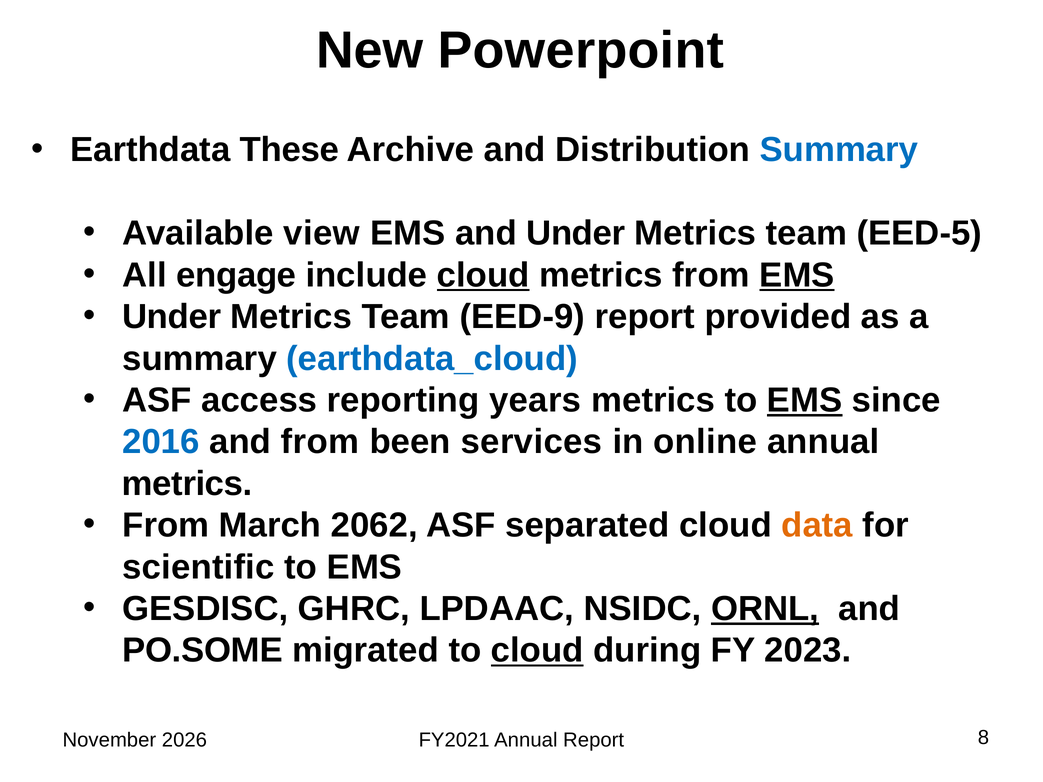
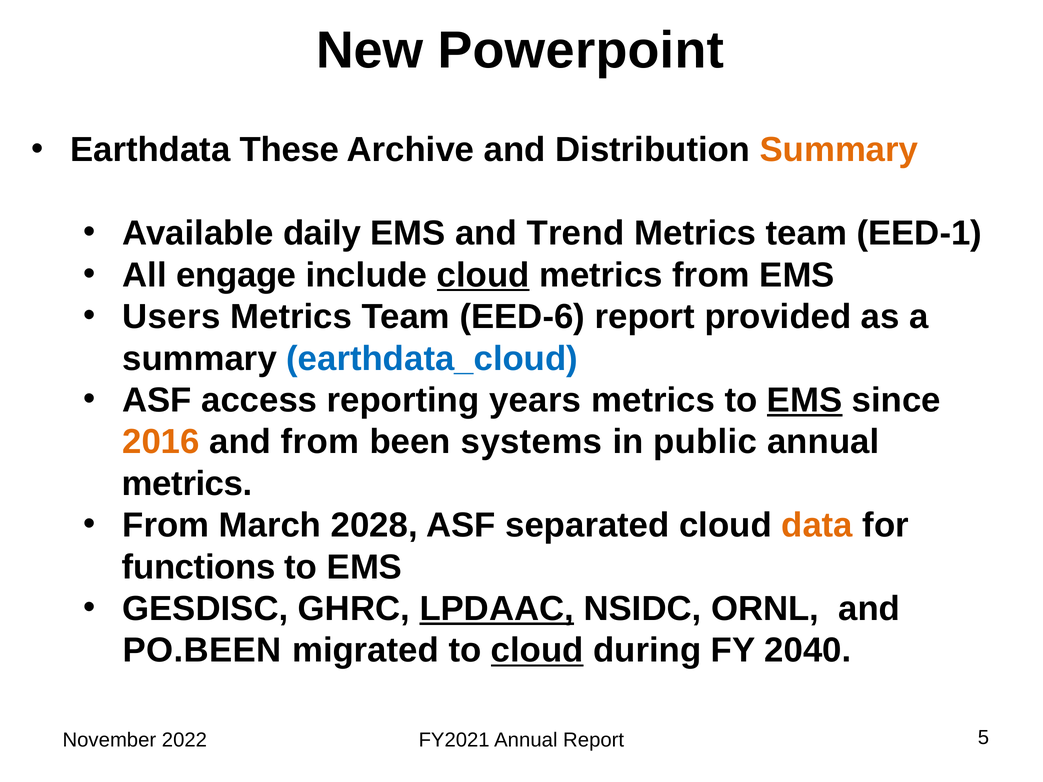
Summary at (839, 150) colour: blue -> orange
view: view -> daily
and Under: Under -> Trend
EED-5: EED-5 -> EED-1
EMS at (797, 275) underline: present -> none
Under at (172, 317): Under -> Users
EED-9: EED-9 -> EED-6
2016 colour: blue -> orange
services: services -> systems
online: online -> public
2062: 2062 -> 2028
scientific: scientific -> functions
LPDAAC underline: none -> present
ORNL underline: present -> none
PO.SOME: PO.SOME -> PO.BEEN
2023: 2023 -> 2040
2026: 2026 -> 2022
8: 8 -> 5
